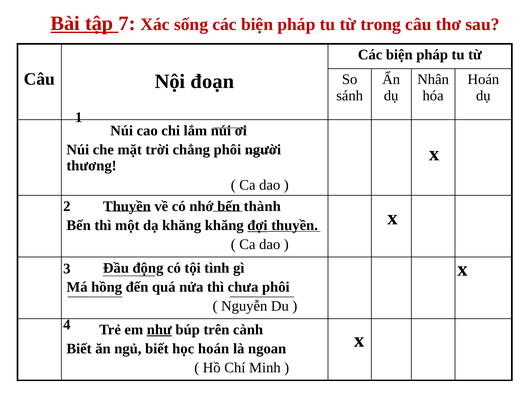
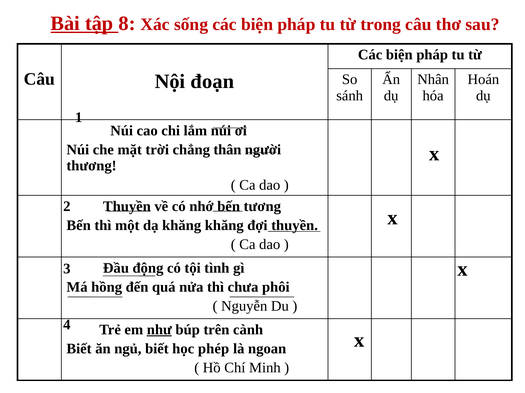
7: 7 -> 8
chẳng phôi: phôi -> thân
thành: thành -> tương
đợi underline: present -> none
học hoán: hoán -> phép
